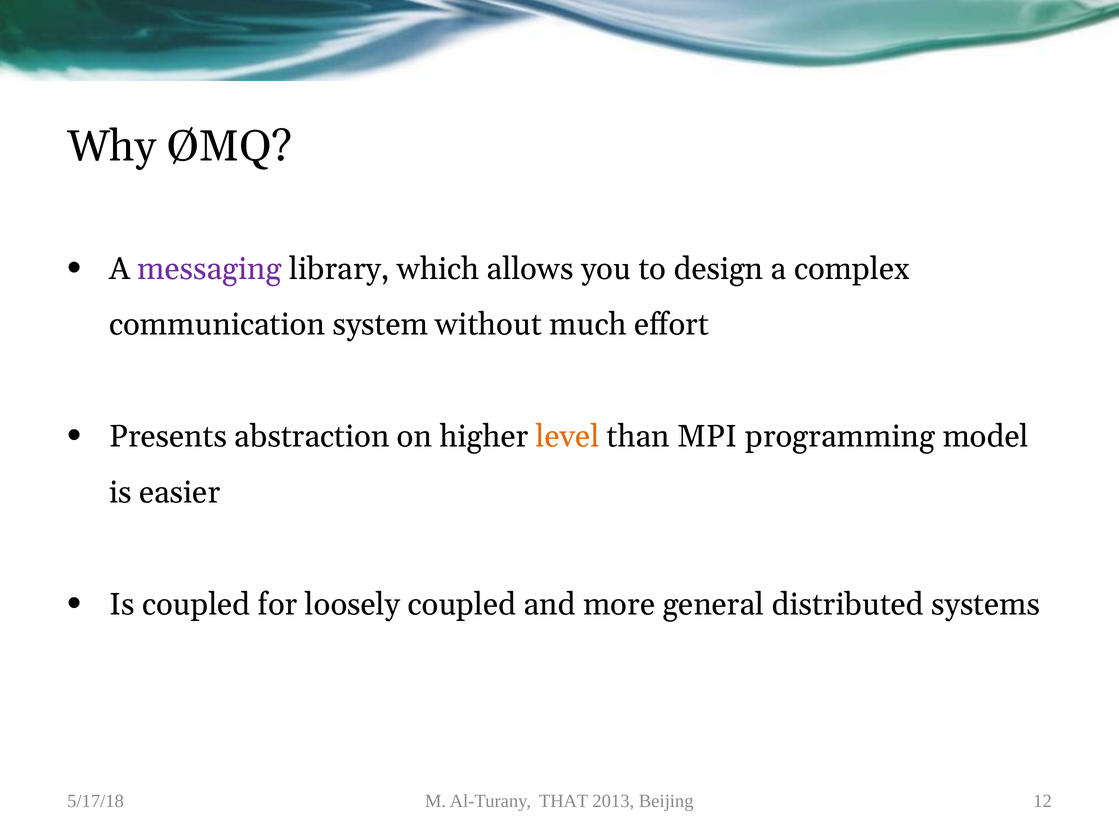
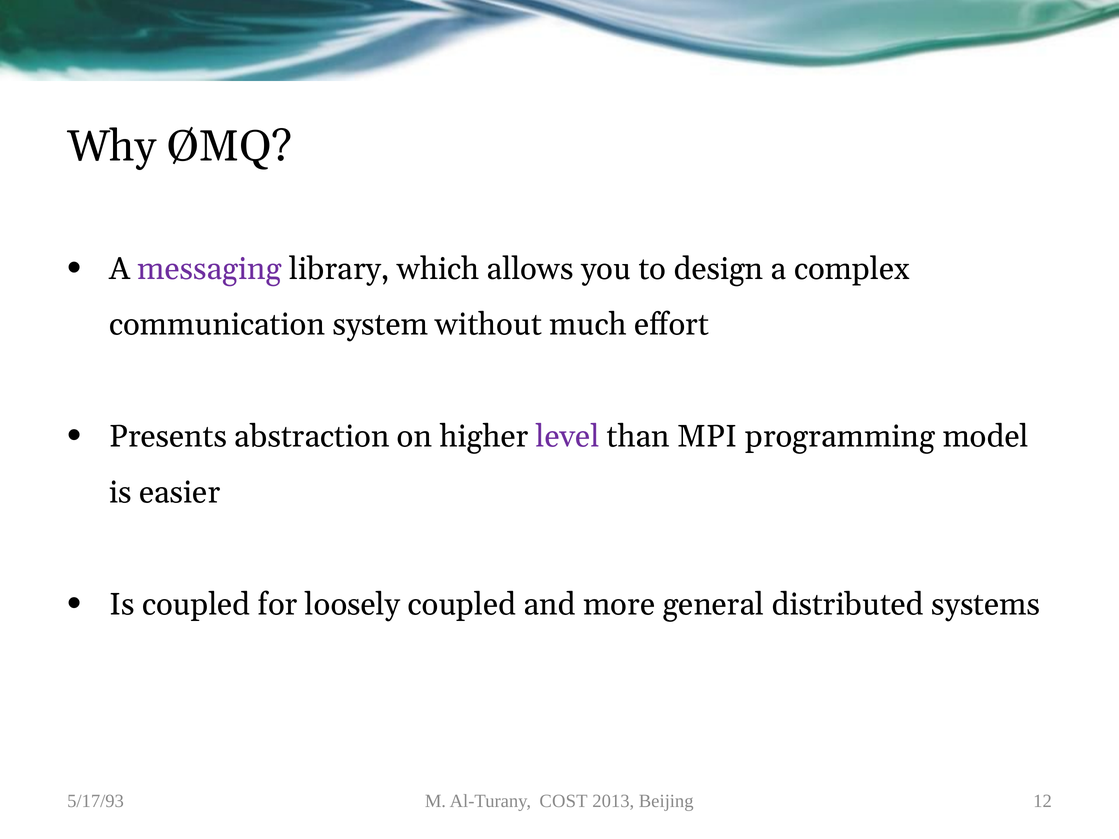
level colour: orange -> purple
5/17/18: 5/17/18 -> 5/17/93
THAT: THAT -> COST
